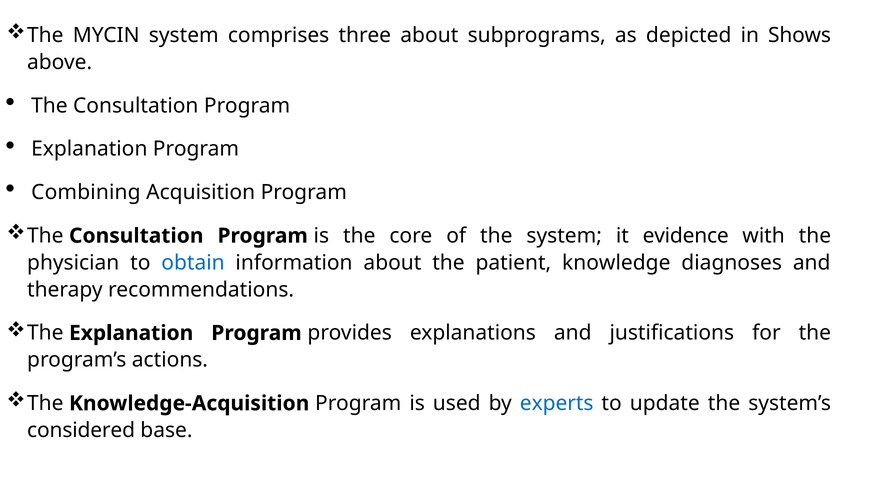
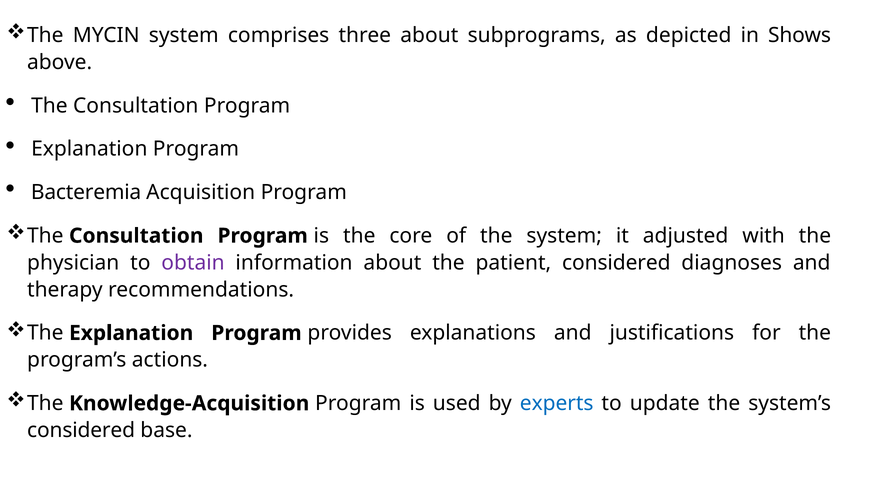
Combining: Combining -> Bacteremia
evidence: evidence -> adjusted
obtain colour: blue -> purple
patient knowledge: knowledge -> considered
